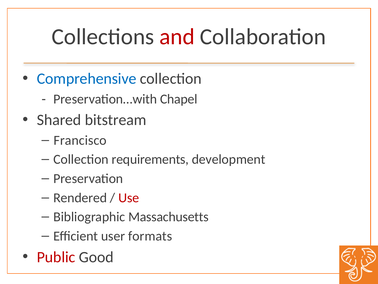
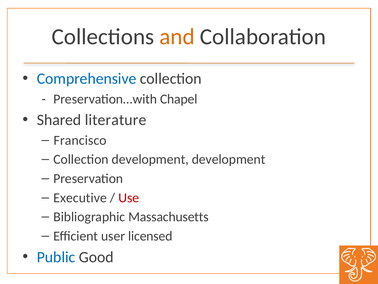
and colour: red -> orange
bitstream: bitstream -> literature
Collection requirements: requirements -> development
Rendered: Rendered -> Executive
formats: formats -> licensed
Public colour: red -> blue
